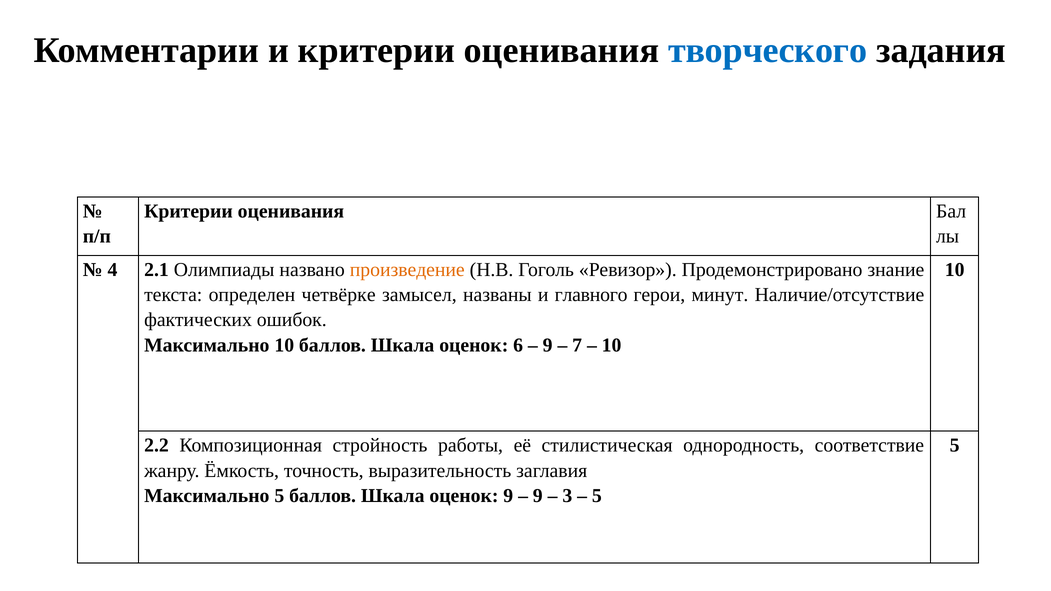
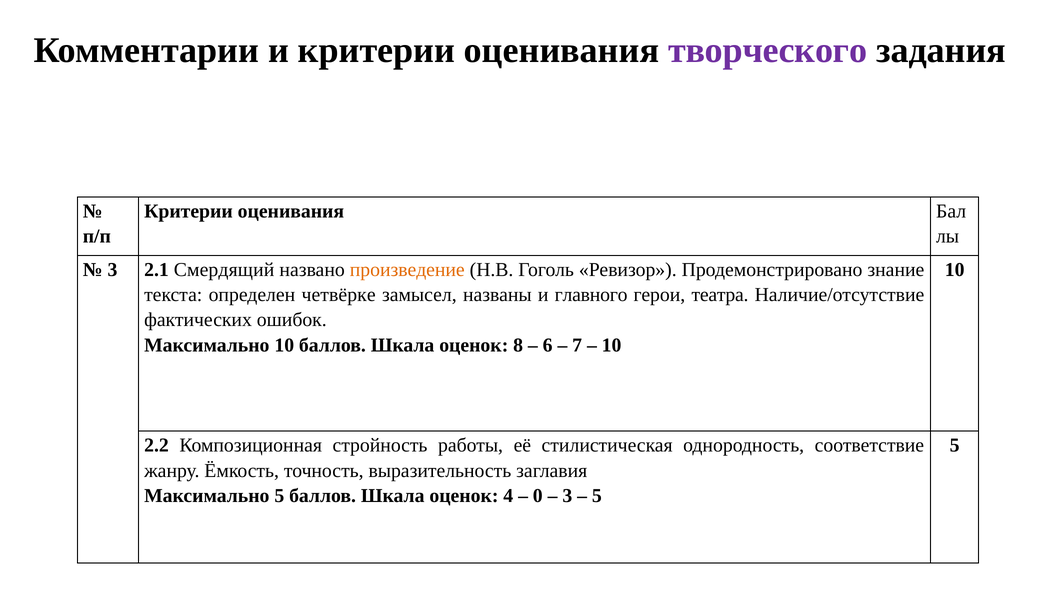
творческого colour: blue -> purple
4 at (112, 270): 4 -> 3
Олимпиады: Олимпиады -> Смердящий
минут: минут -> театра
6: 6 -> 8
9 at (548, 345): 9 -> 6
оценок 9: 9 -> 4
9 at (538, 496): 9 -> 0
